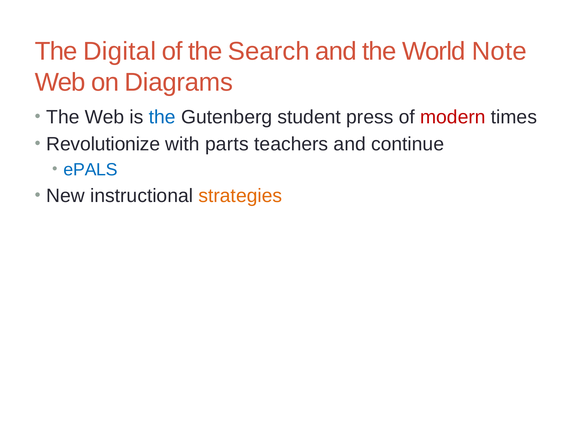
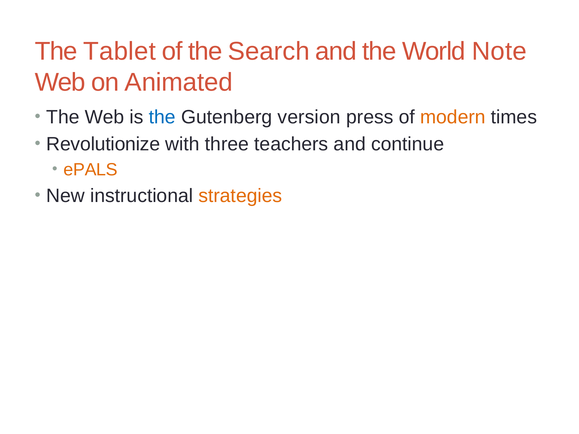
Digital: Digital -> Tablet
Diagrams: Diagrams -> Animated
student: student -> version
modern colour: red -> orange
parts: parts -> three
ePALS colour: blue -> orange
